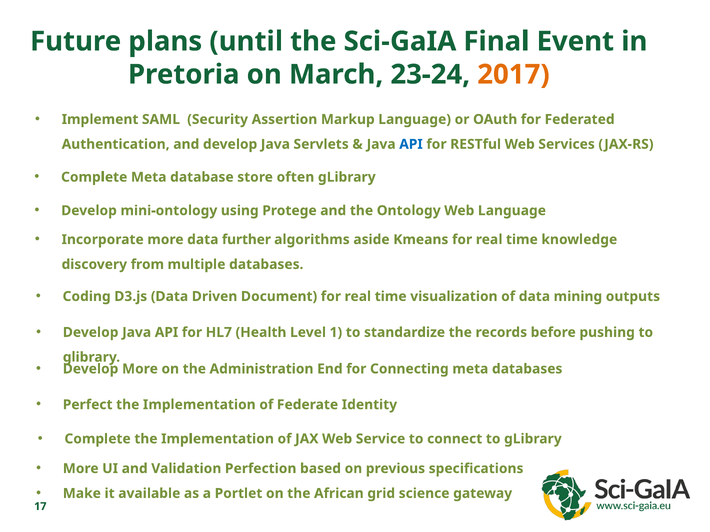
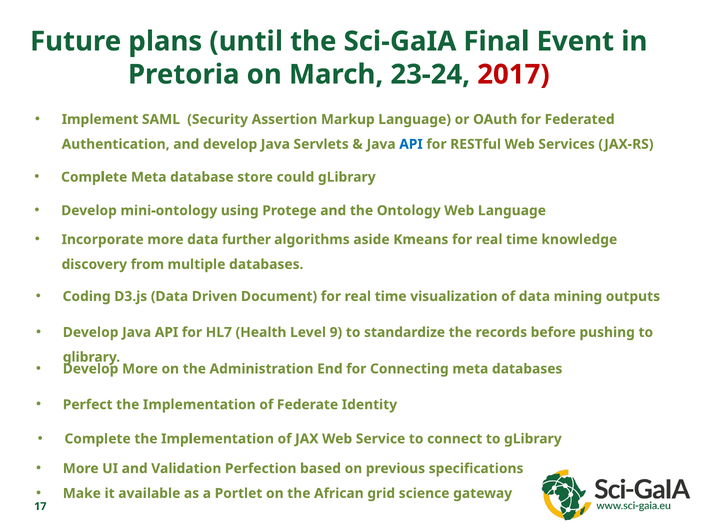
2017 colour: orange -> red
often: often -> could
1: 1 -> 9
